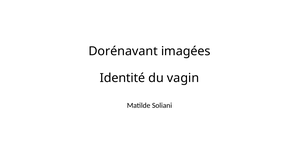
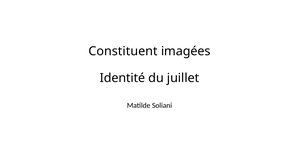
Dorénavant: Dorénavant -> Constituent
vagin: vagin -> juillet
